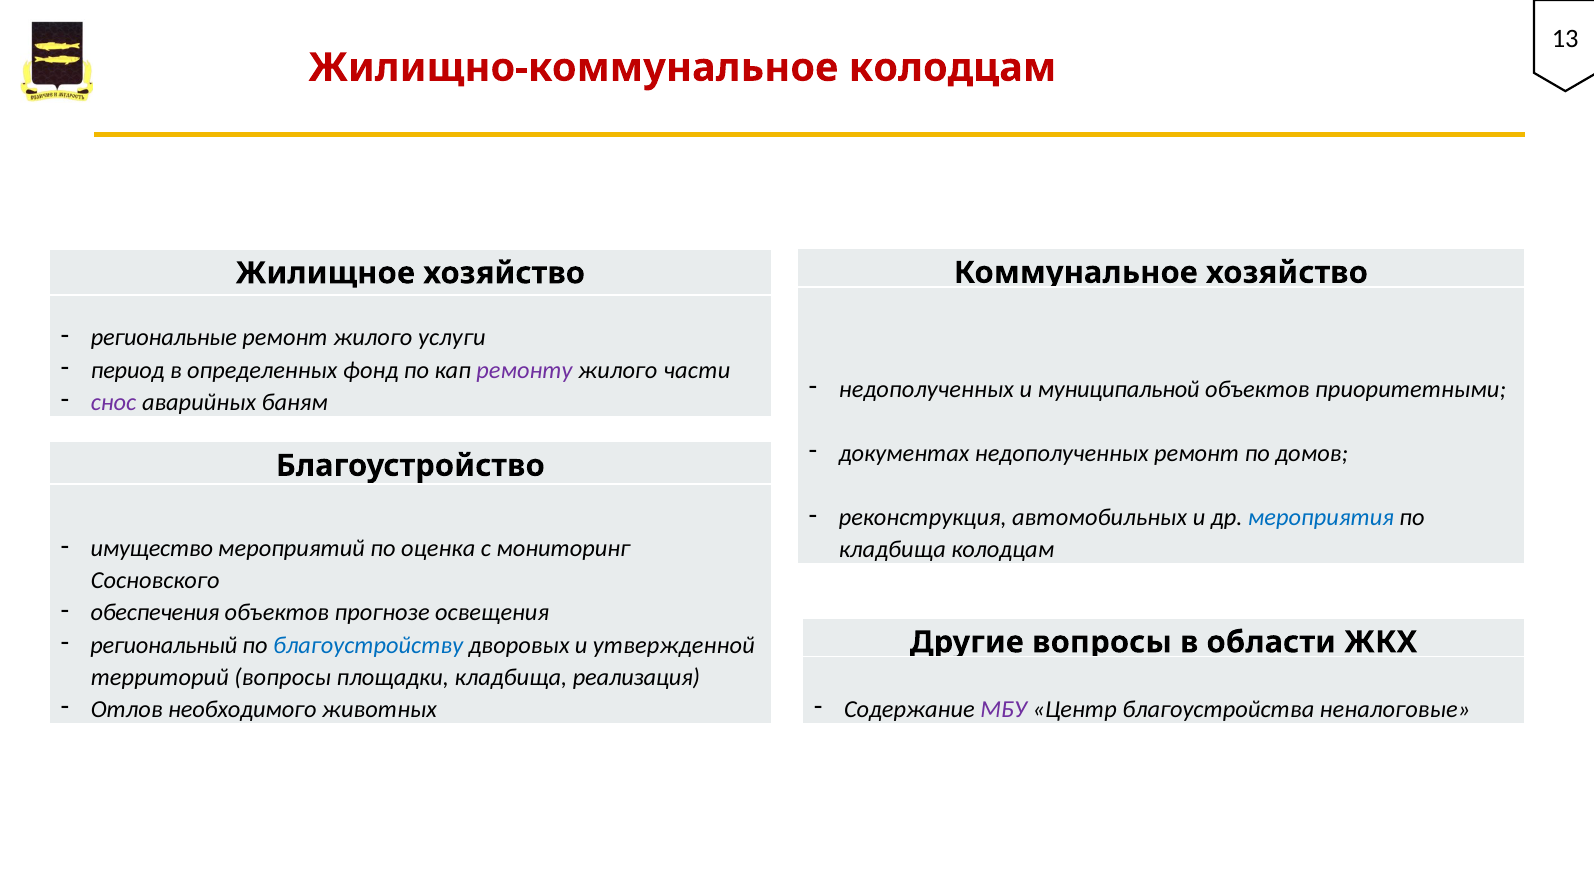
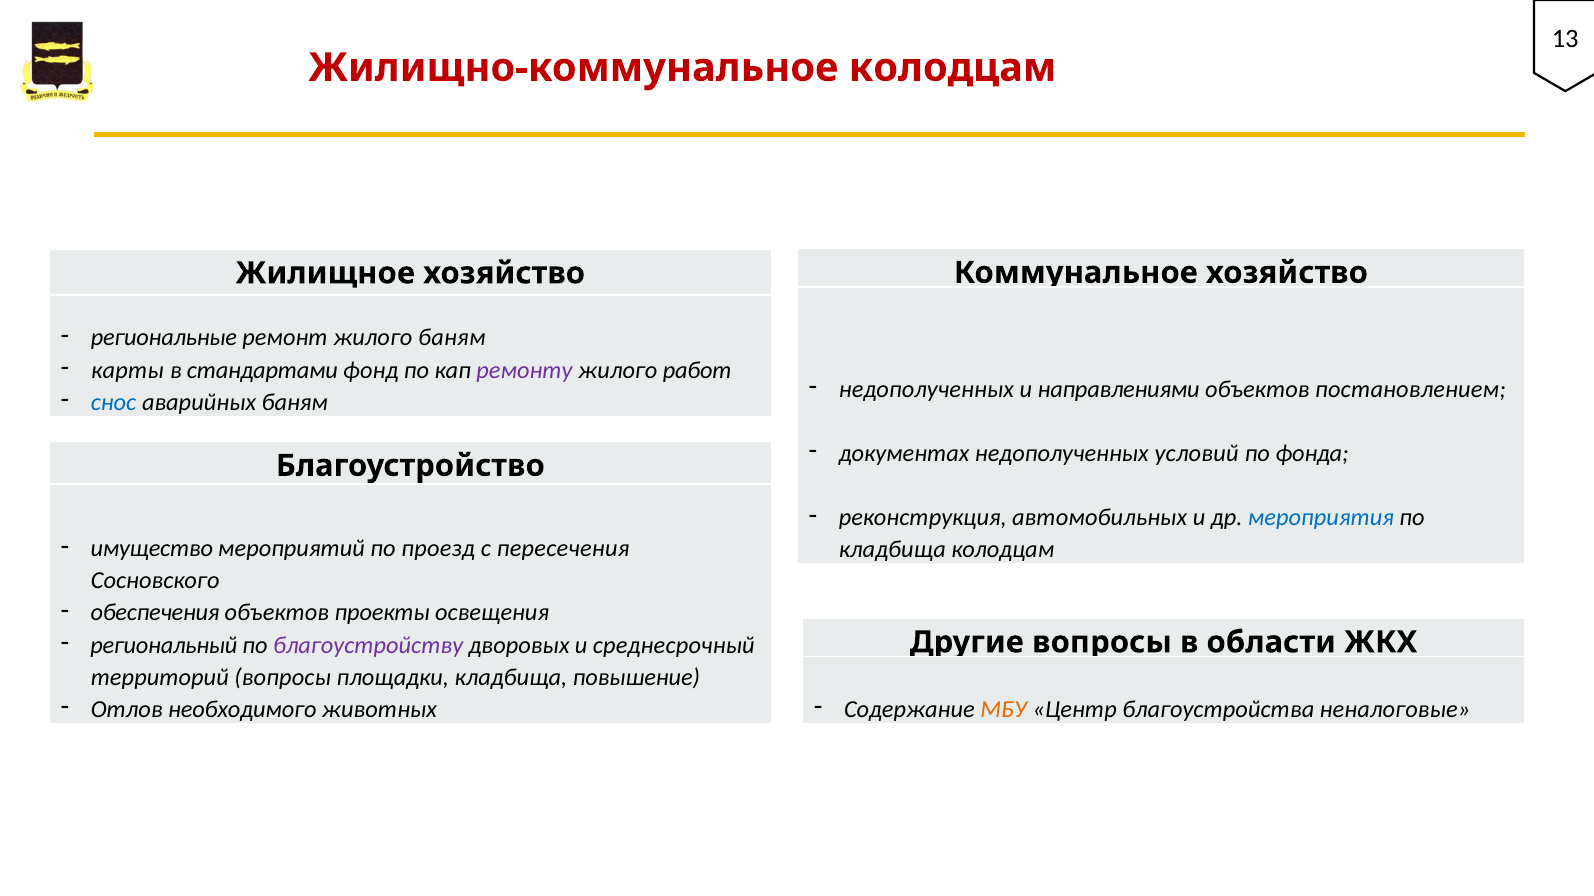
жилого услуги: услуги -> баням
период: период -> карты
определенных: определенных -> стандартами
части: части -> работ
муниципальной: муниципальной -> направлениями
приоритетными: приоритетными -> постановлением
снос colour: purple -> blue
недополученных ремонт: ремонт -> условий
домов: домов -> фонда
оценка: оценка -> проезд
мониторинг: мониторинг -> пересечения
прогнозе: прогнозе -> проекты
благоустройству colour: blue -> purple
утвержденной: утвержденной -> среднесрочный
реализация: реализация -> повышение
МБУ colour: purple -> orange
